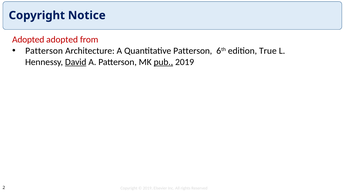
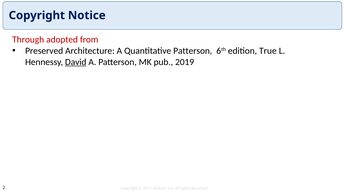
Adopted at (28, 40): Adopted -> Through
Patterson at (44, 51): Patterson -> Preserved
pub underline: present -> none
